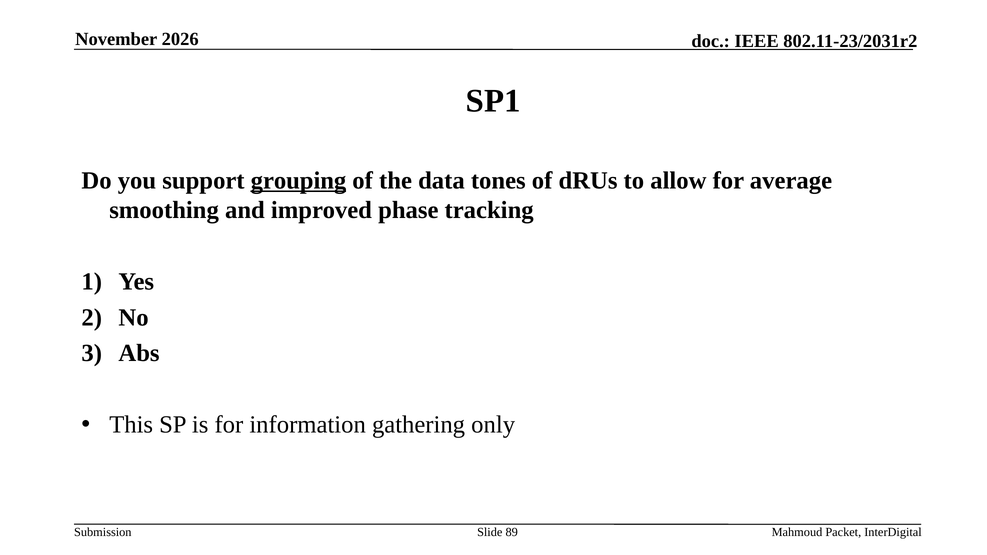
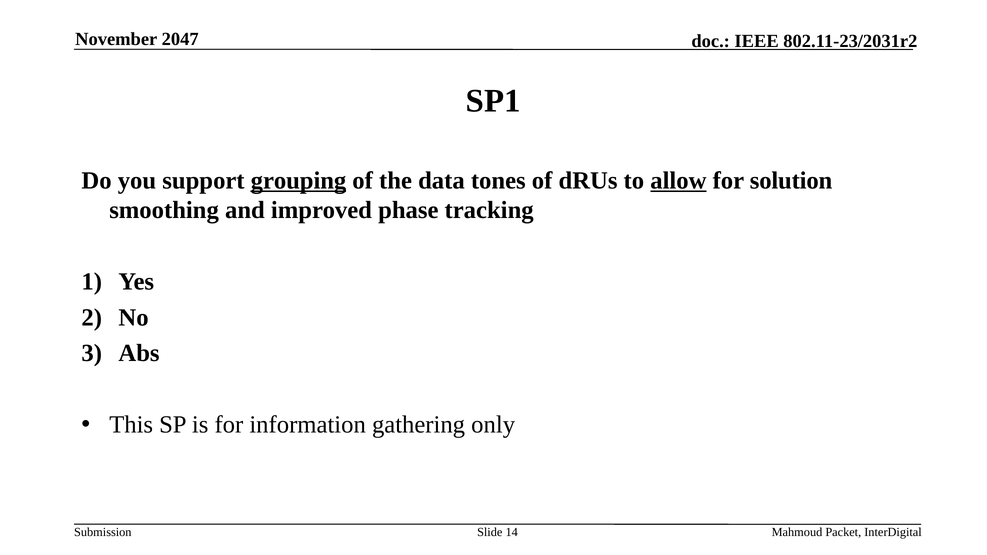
2026: 2026 -> 2047
allow underline: none -> present
average: average -> solution
89: 89 -> 14
